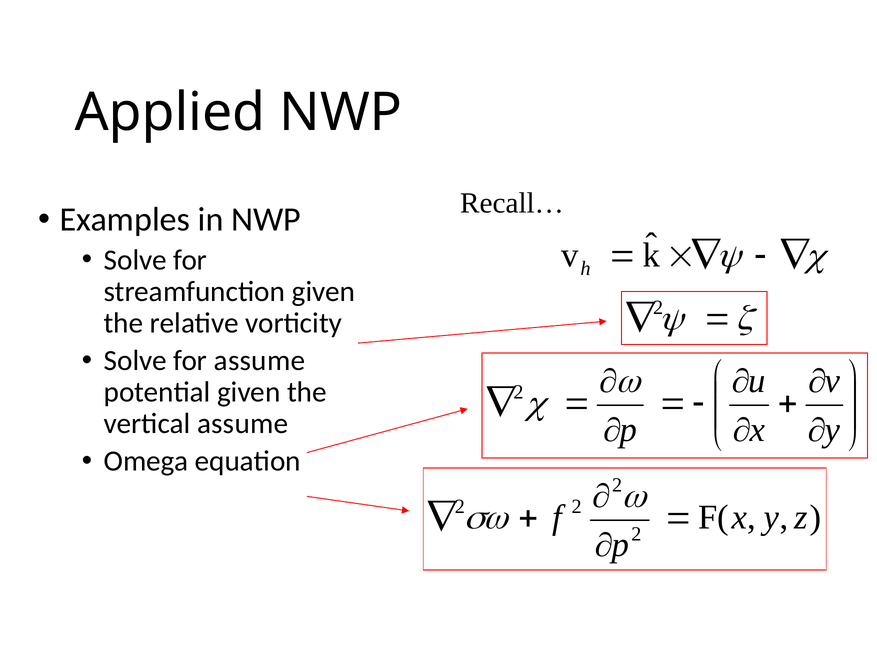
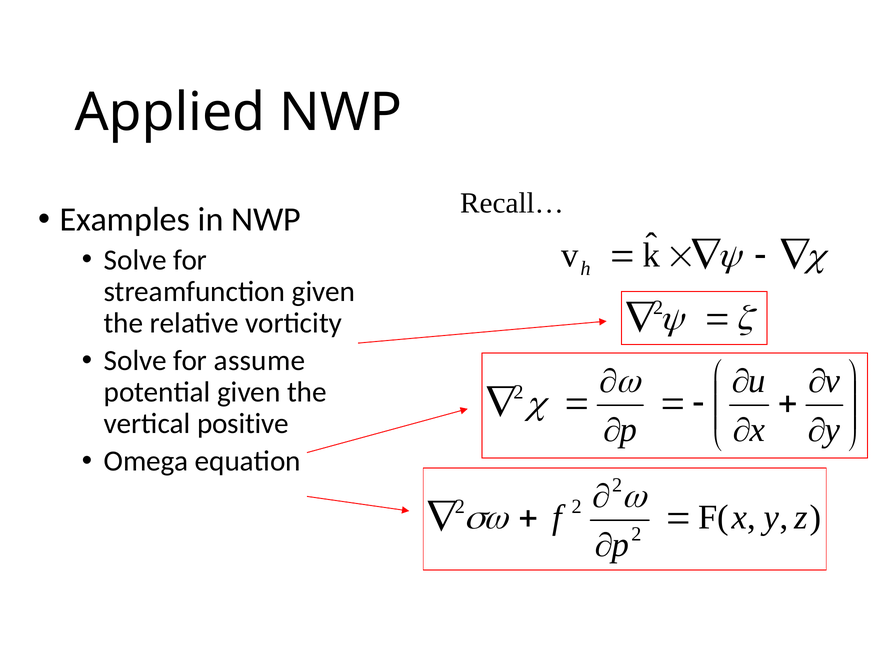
vertical assume: assume -> positive
